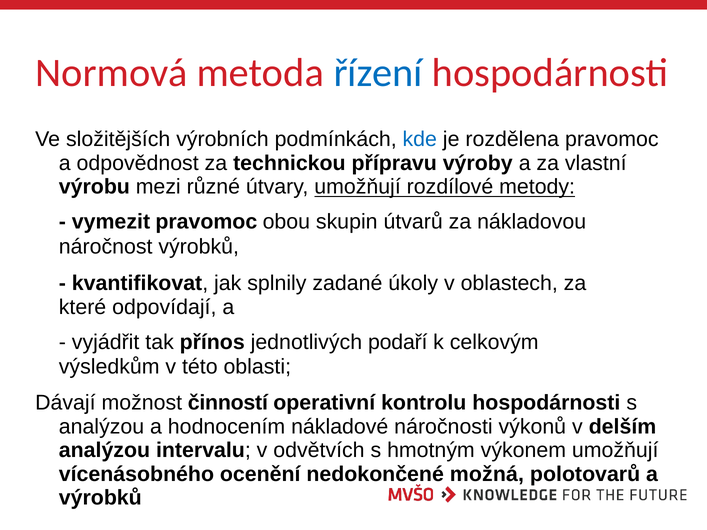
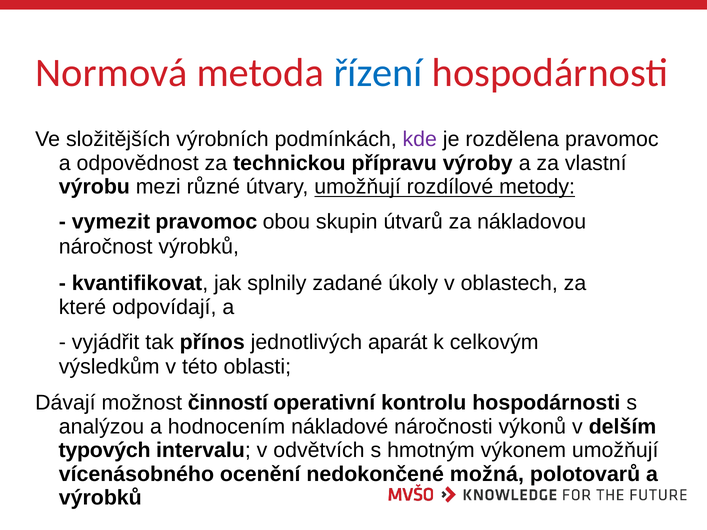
kde colour: blue -> purple
podaří: podaří -> aparát
analýzou at (104, 451): analýzou -> typových
